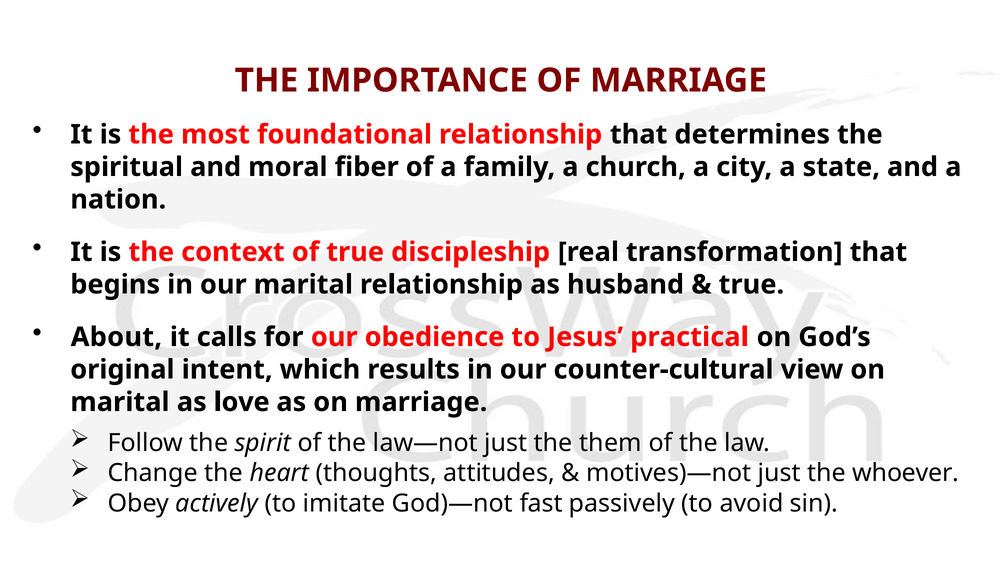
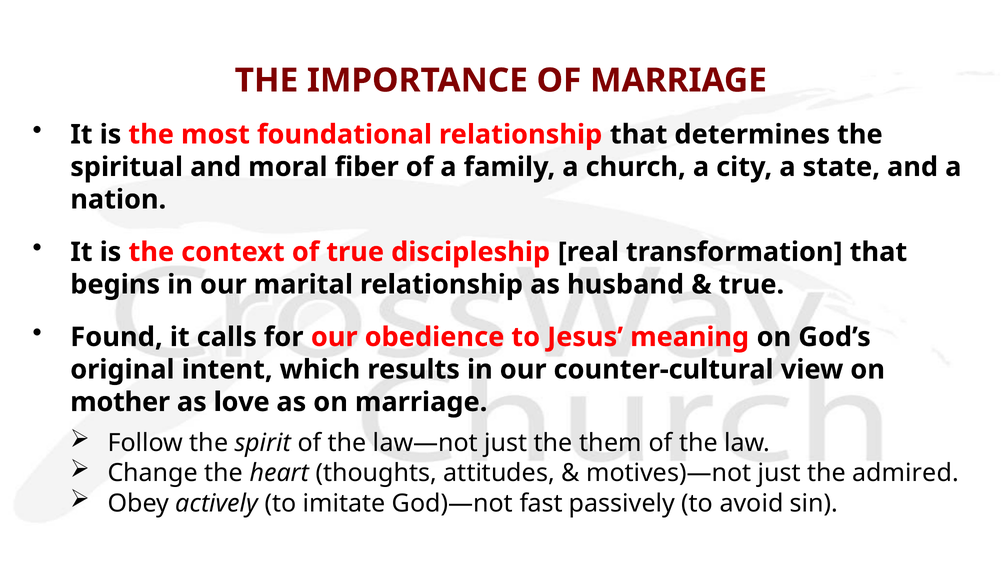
About: About -> Found
practical: practical -> meaning
marital at (120, 403): marital -> mother
whoever: whoever -> admired
